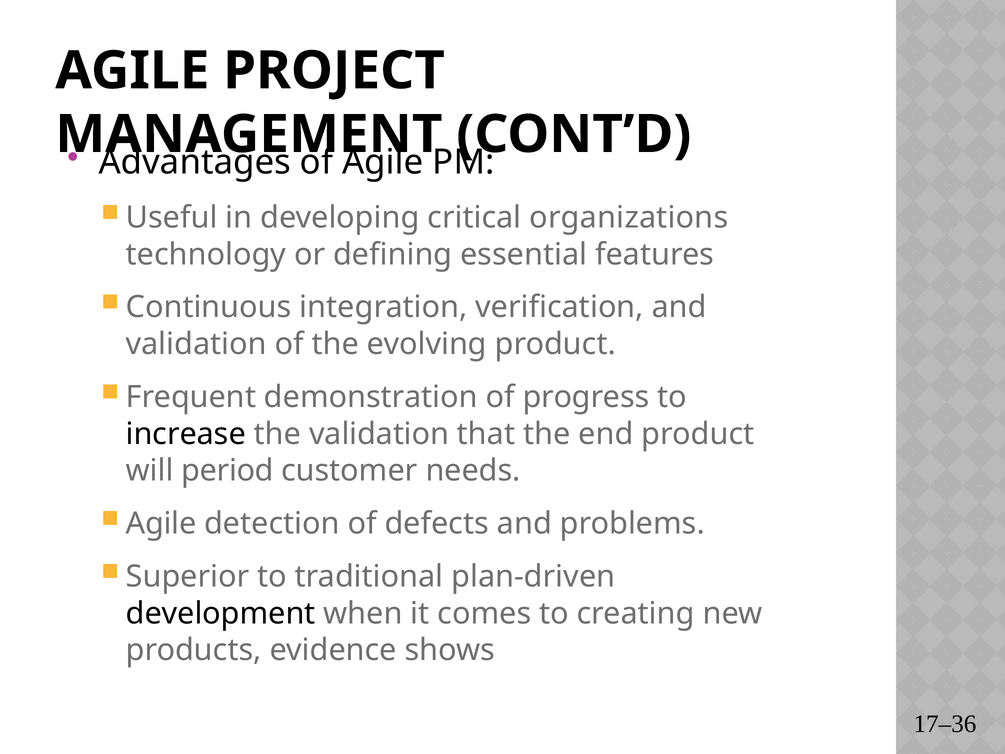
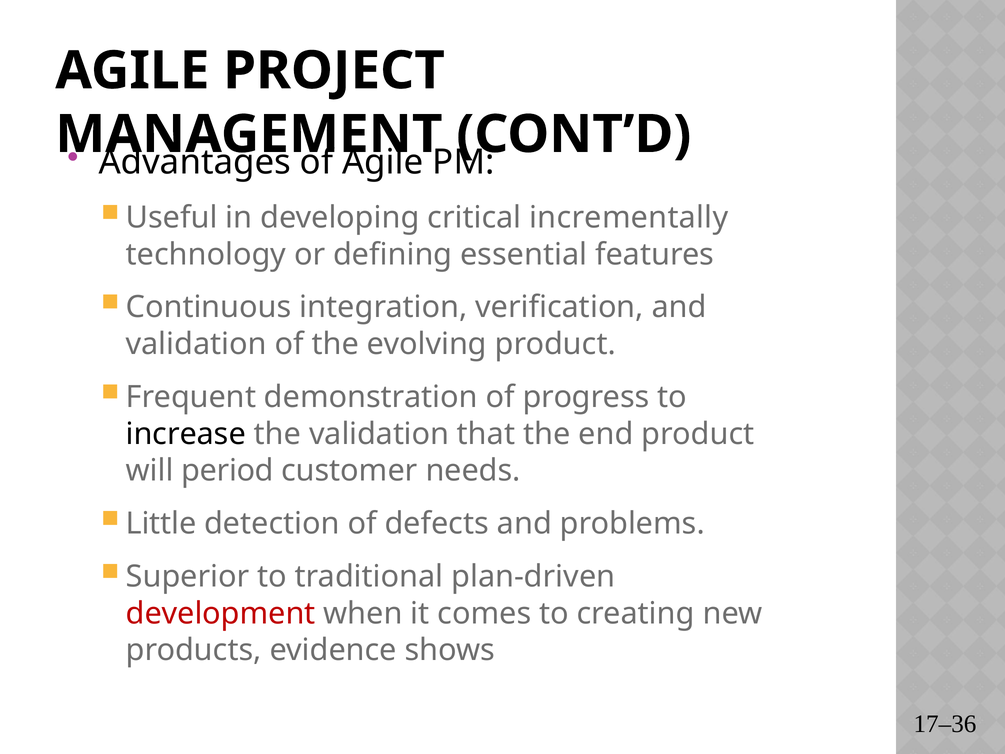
organizations: organizations -> incrementally
Agile at (161, 524): Agile -> Little
development colour: black -> red
